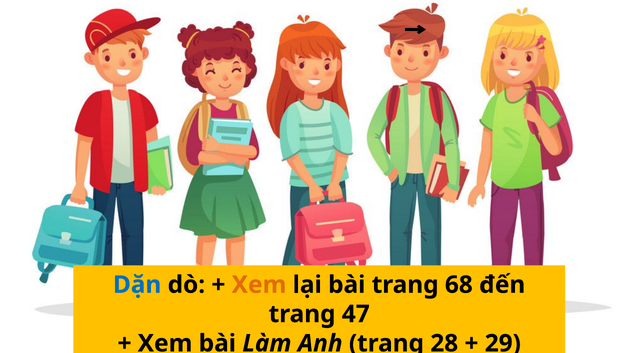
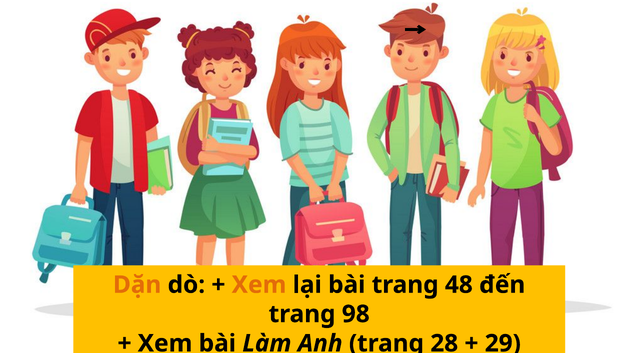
Dặn colour: blue -> orange
68: 68 -> 48
47: 47 -> 98
